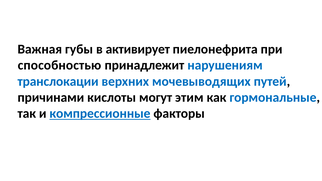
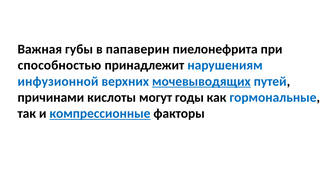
активирует: активирует -> папаверин
транслокации: транслокации -> инфузионной
мочевыводящих underline: none -> present
этим: этим -> годы
